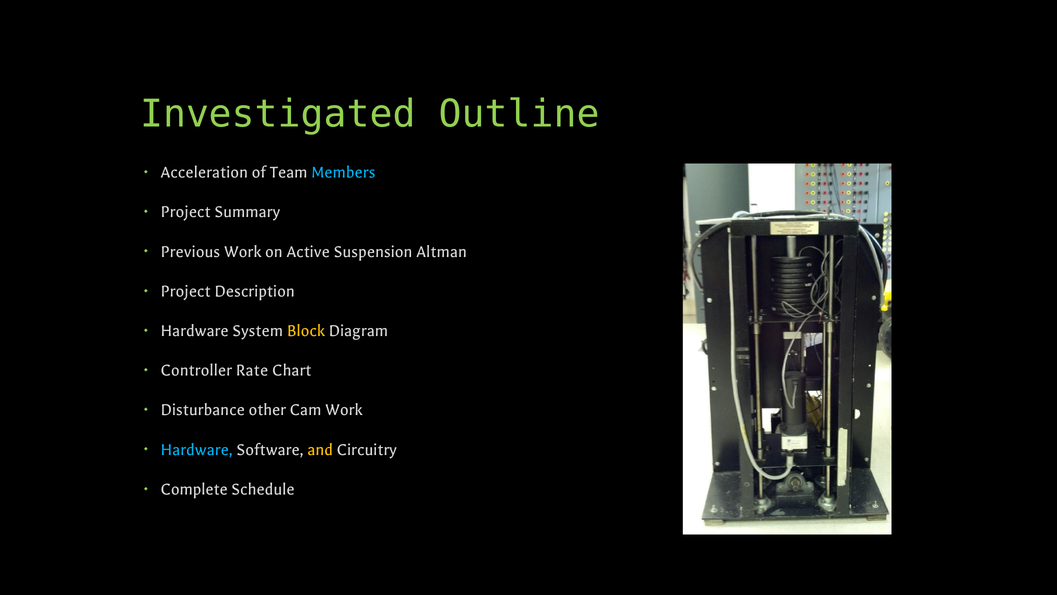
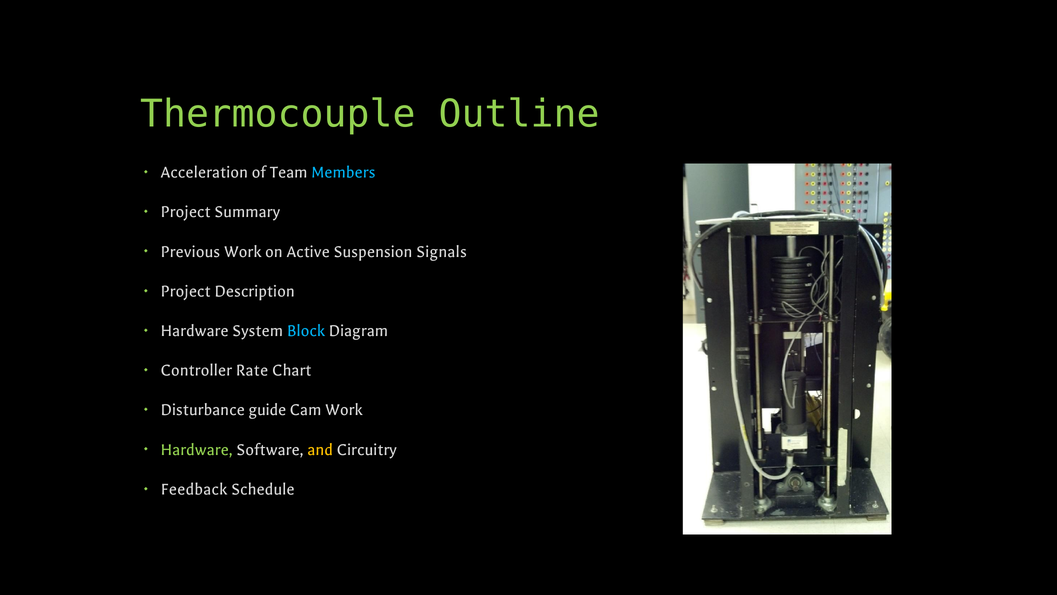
Investigated: Investigated -> Thermocouple
Altman: Altman -> Signals
Block colour: yellow -> light blue
other: other -> guide
Hardware at (197, 449) colour: light blue -> light green
Complete: Complete -> Feedback
